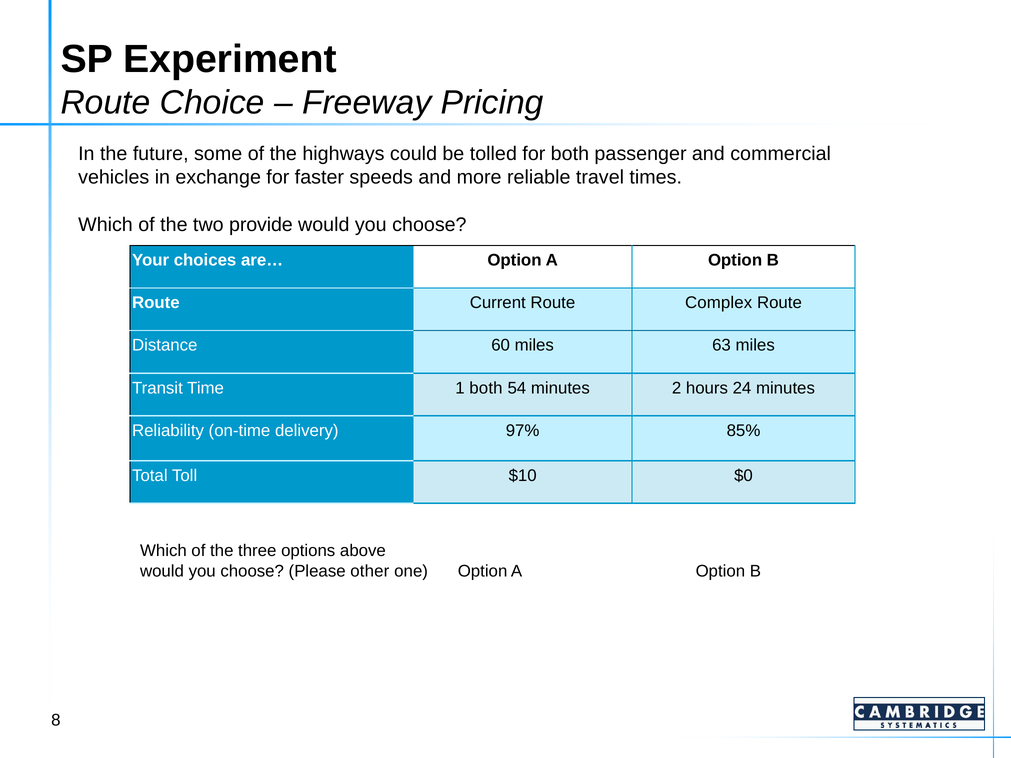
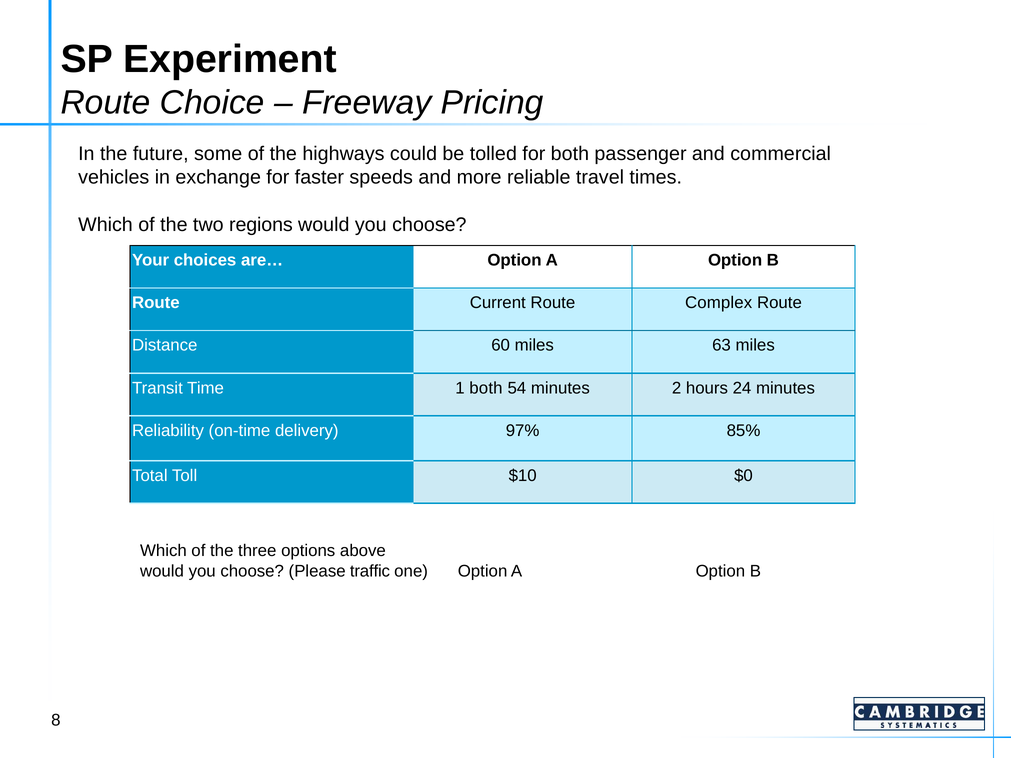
provide: provide -> regions
other: other -> traffic
